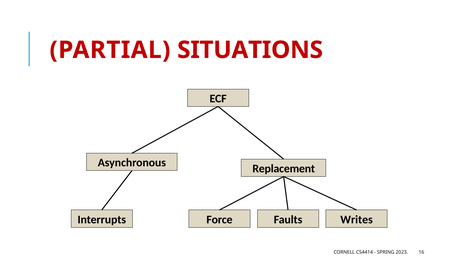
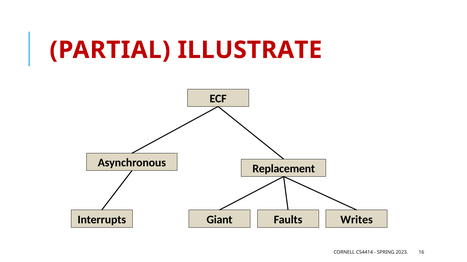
SITUATIONS: SITUATIONS -> ILLUSTRATE
Force: Force -> Giant
